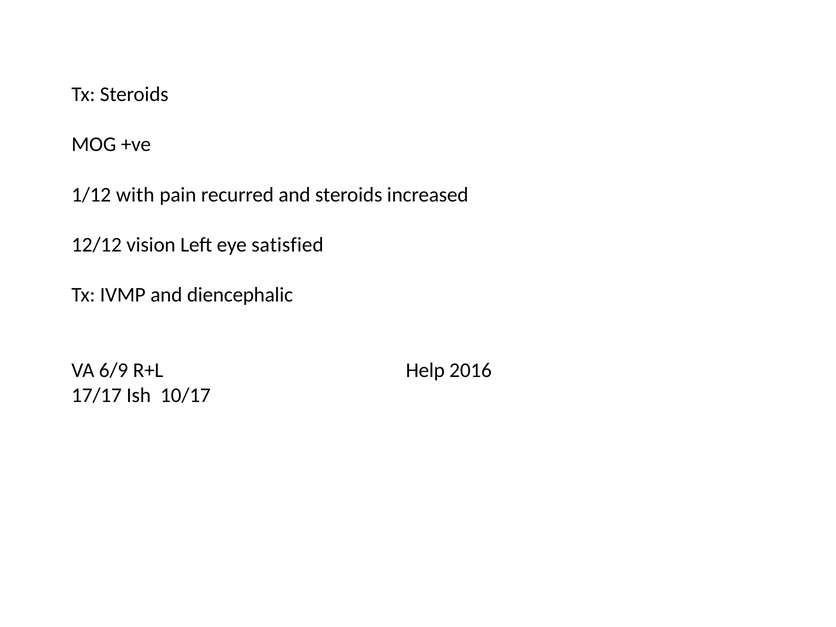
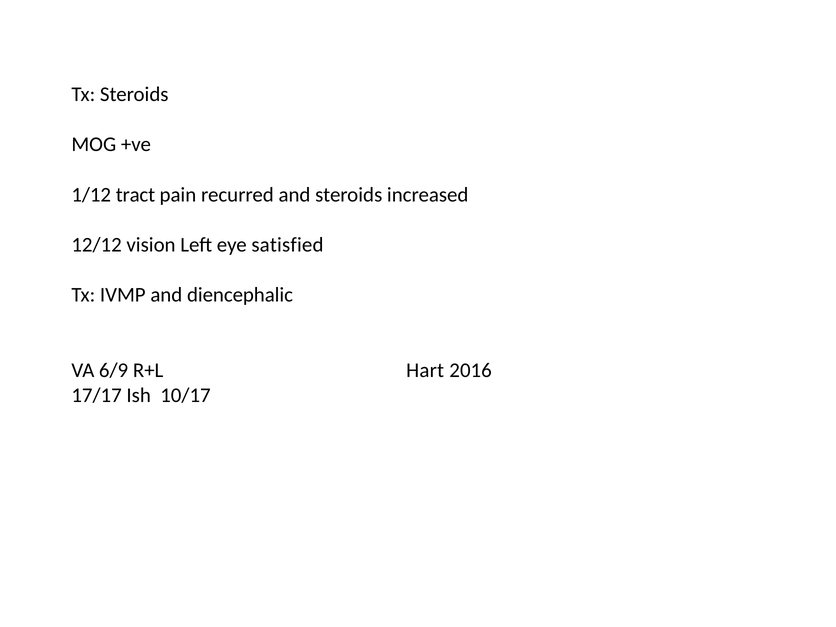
with: with -> tract
Help: Help -> Hart
